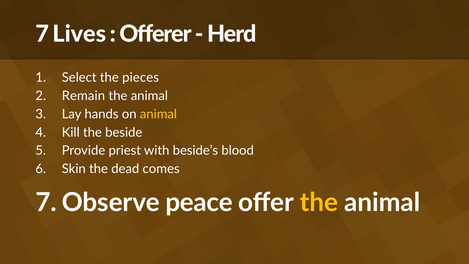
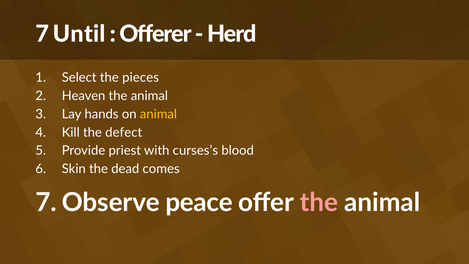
Lives: Lives -> Until
Remain: Remain -> Heaven
beside: beside -> defect
beside’s: beside’s -> curses’s
the at (319, 202) colour: yellow -> pink
